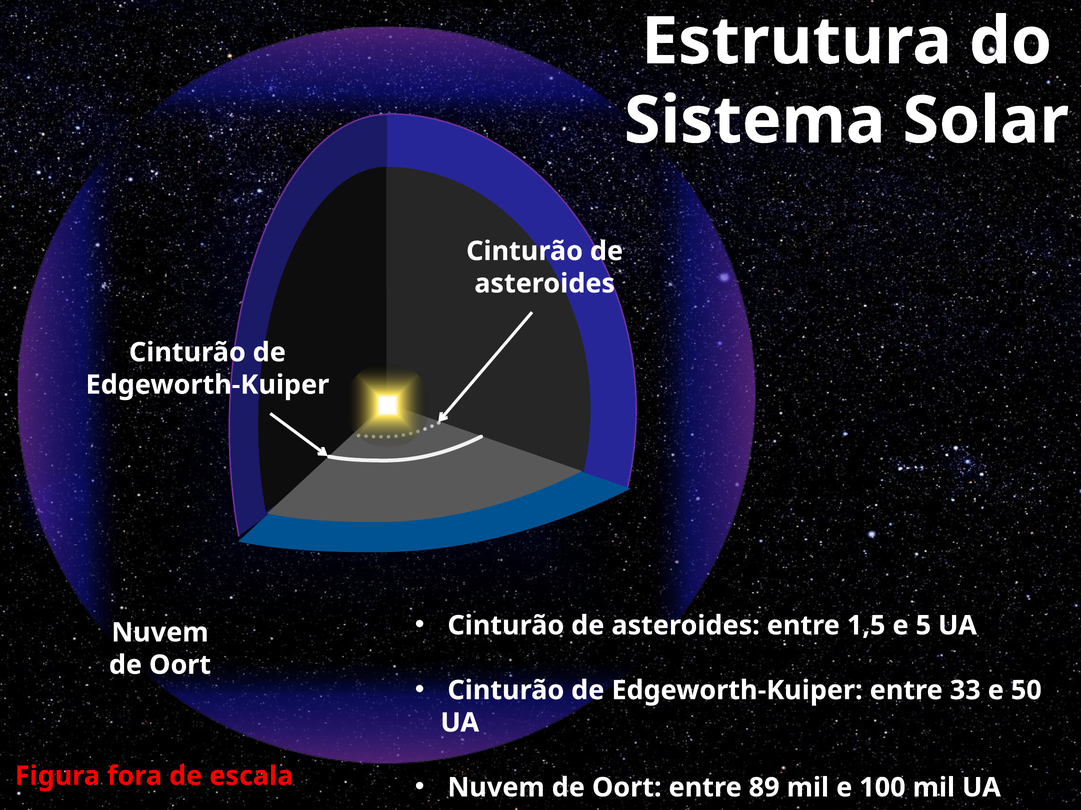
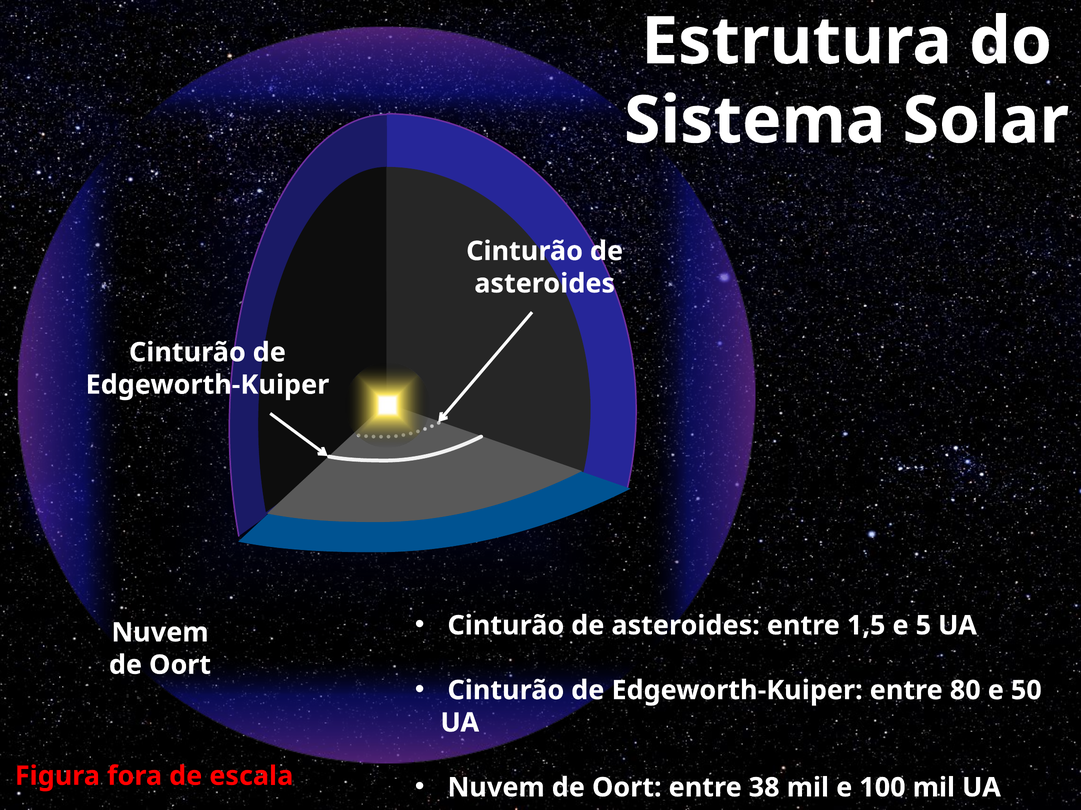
33: 33 -> 80
89: 89 -> 38
